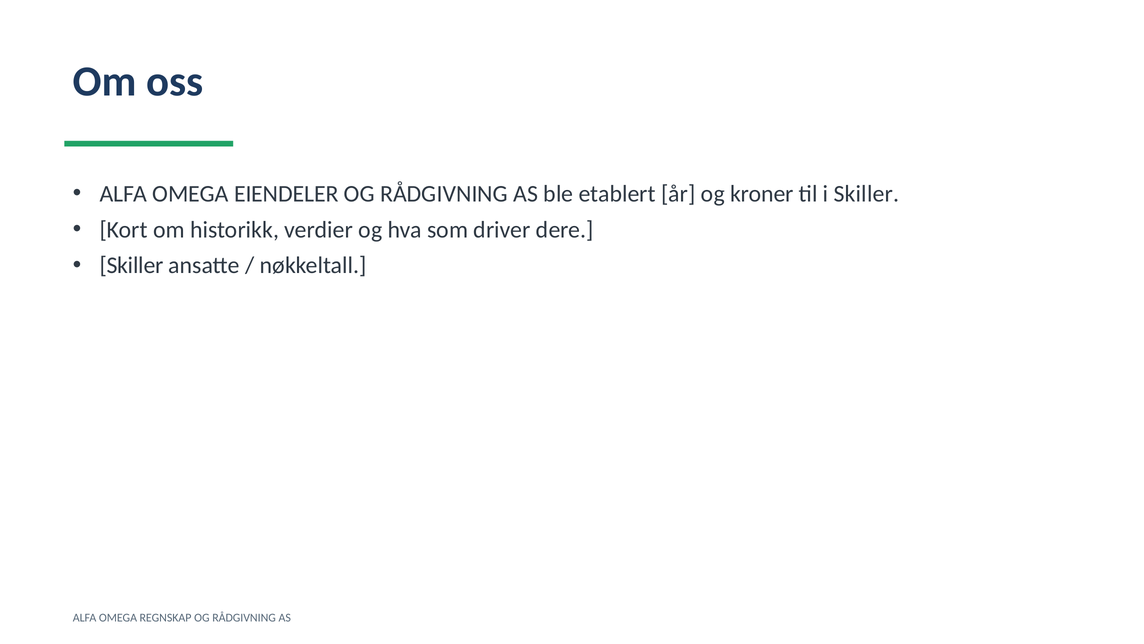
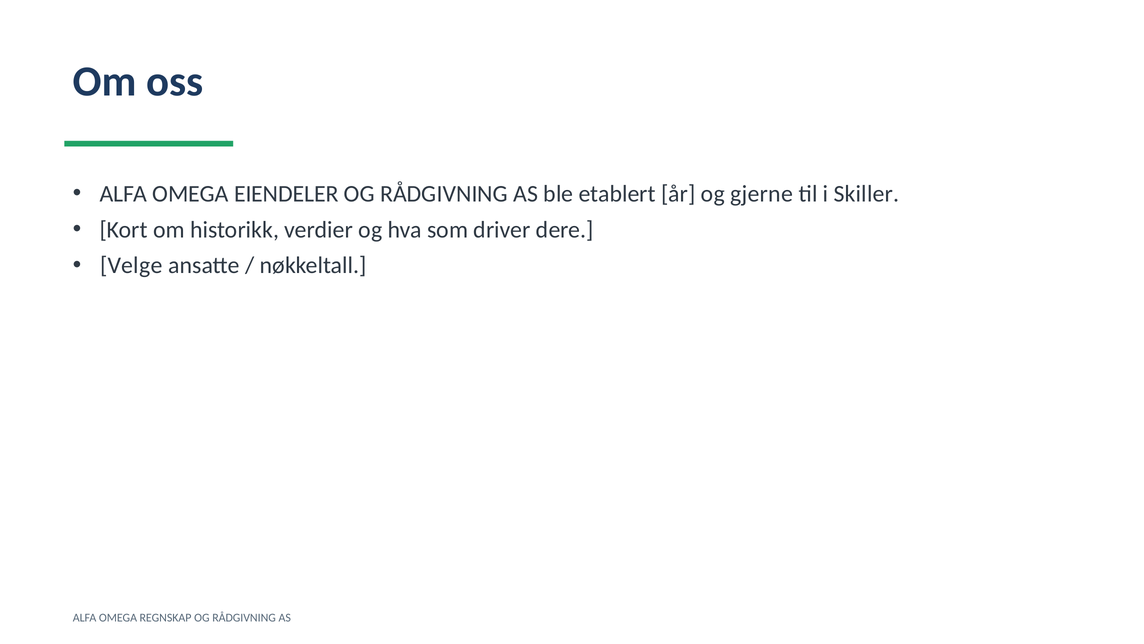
kroner: kroner -> gjerne
Skiller at (131, 265): Skiller -> Velge
